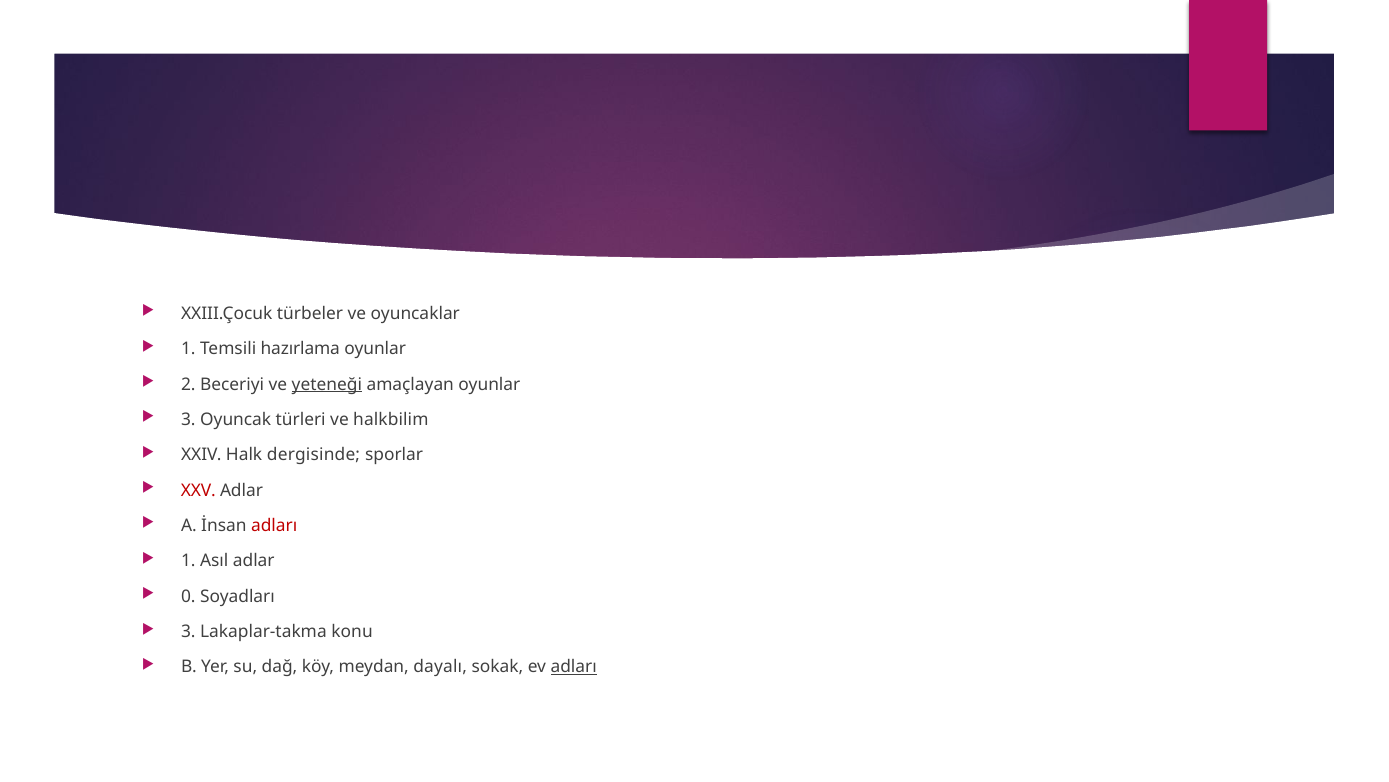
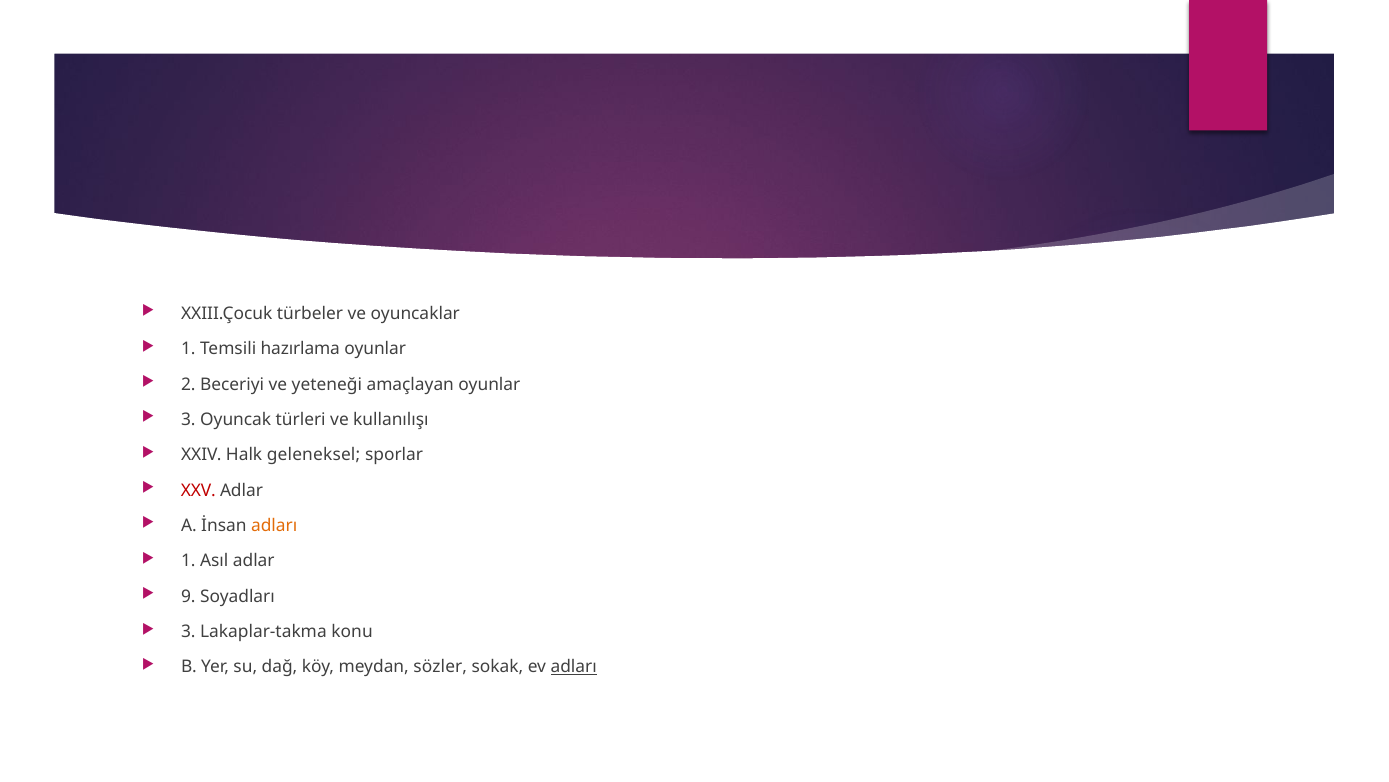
yeteneği underline: present -> none
halkbilim: halkbilim -> kullanılışı
dergisinde: dergisinde -> geleneksel
adları at (274, 525) colour: red -> orange
0: 0 -> 9
dayalı: dayalı -> sözler
